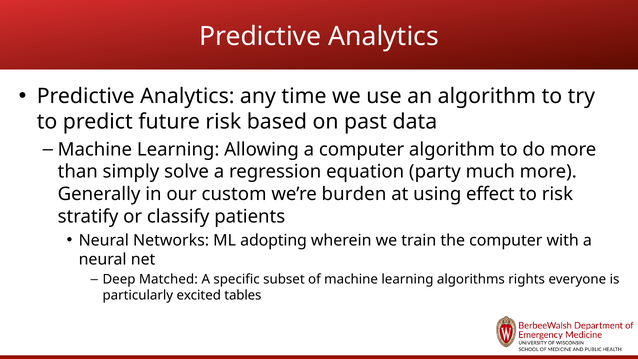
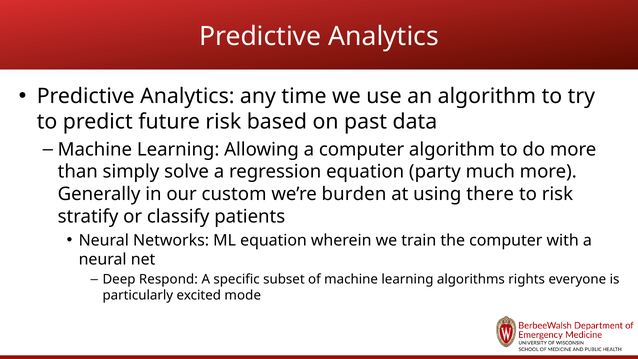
effect: effect -> there
ML adopting: adopting -> equation
Matched: Matched -> Respond
tables: tables -> mode
